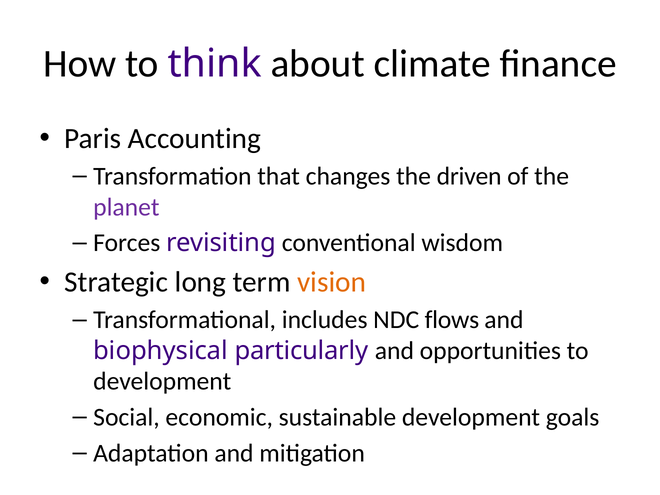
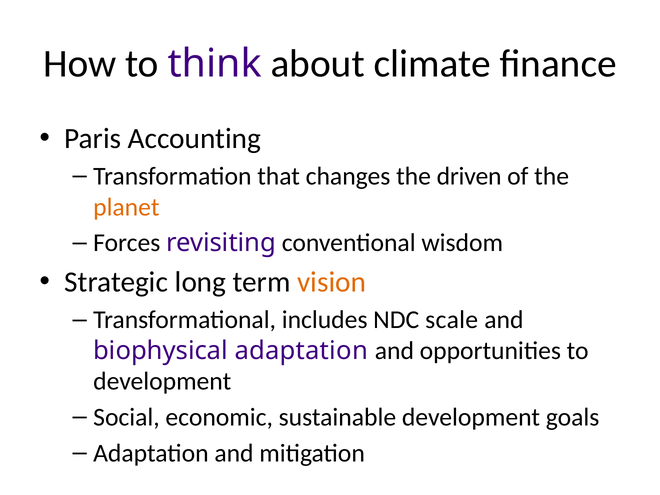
planet colour: purple -> orange
flows: flows -> scale
biophysical particularly: particularly -> adaptation
